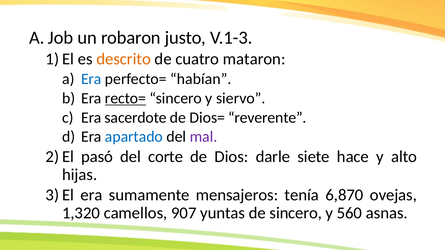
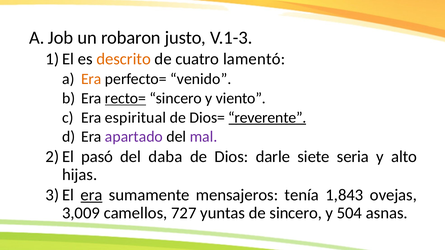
mataron: mataron -> lamentó
Era at (91, 79) colour: blue -> orange
habían: habían -> venido
siervo: siervo -> viento
sacerdote: sacerdote -> espiritual
reverente underline: none -> present
apartado colour: blue -> purple
corte: corte -> daba
hace: hace -> seria
era at (91, 195) underline: none -> present
6,870: 6,870 -> 1,843
1,320: 1,320 -> 3,009
907: 907 -> 727
560: 560 -> 504
